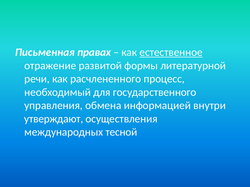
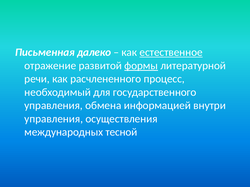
правах: правах -> далеко
формы underline: none -> present
утверждают at (54, 119): утверждают -> управления
